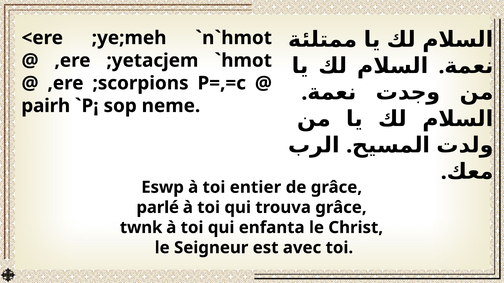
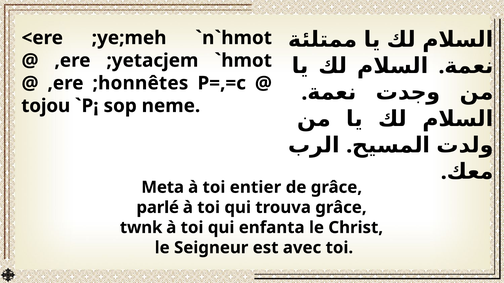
;scorpions: ;scorpions -> ;honnêtes
pairh: pairh -> tojou
Eswp: Eswp -> Meta
